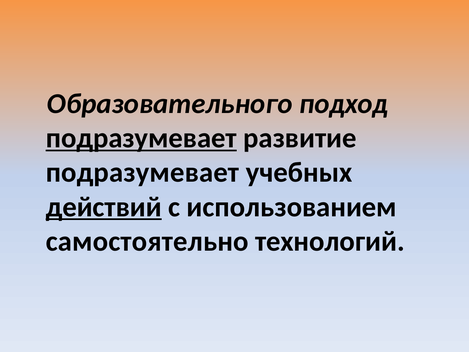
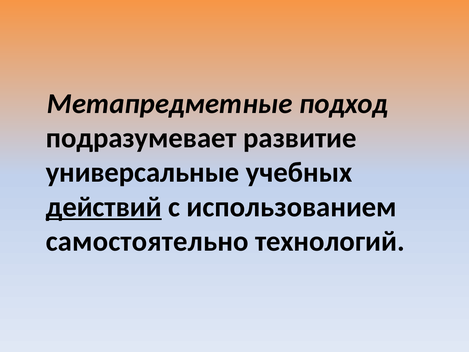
Образовательного: Образовательного -> Метапредметные
подразумевает at (141, 138) underline: present -> none
подразумевает at (142, 172): подразумевает -> универсальные
